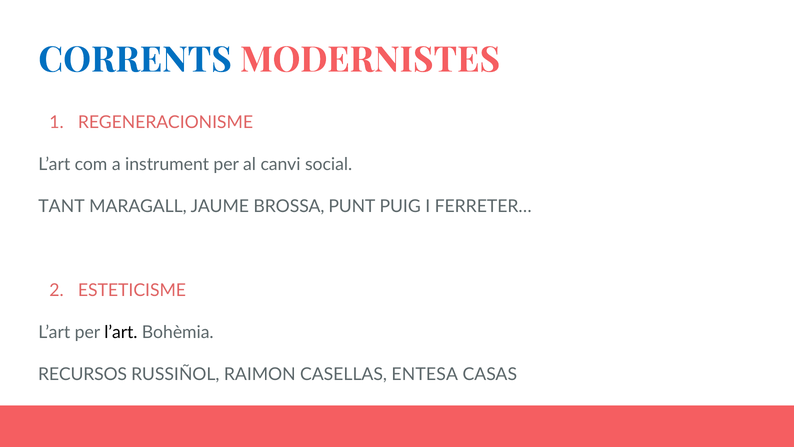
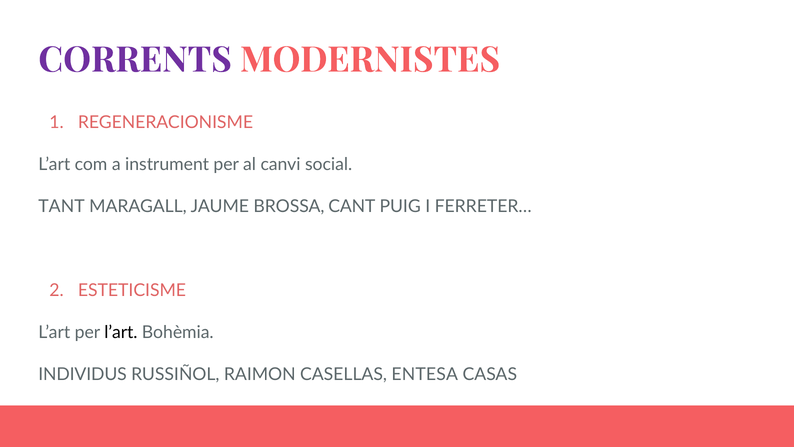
CORRENTS colour: blue -> purple
PUNT: PUNT -> CANT
RECURSOS: RECURSOS -> INDIVIDUS
